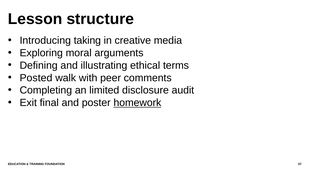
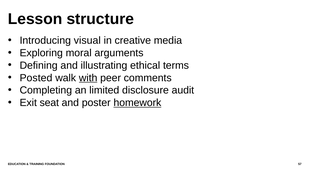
taking: taking -> visual
with underline: none -> present
final: final -> seat
